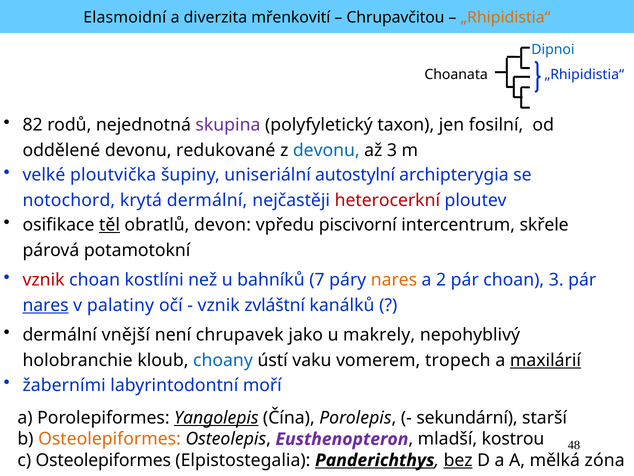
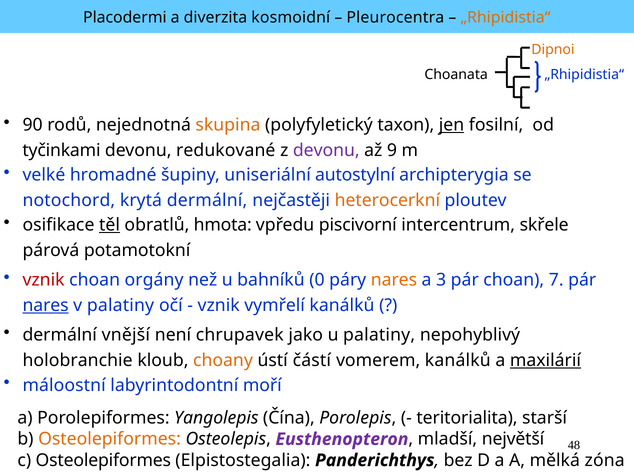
Elasmoidní: Elasmoidní -> Placodermi
mřenkovití: mřenkovití -> kosmoidní
Chrupavčitou: Chrupavčitou -> Pleurocentra
Dipnoi colour: blue -> orange
82: 82 -> 90
skupina colour: purple -> orange
jen underline: none -> present
oddělené: oddělené -> tyčinkami
devonu at (326, 150) colour: blue -> purple
až 3: 3 -> 9
ploutvička: ploutvička -> hromadné
heterocerkní colour: red -> orange
devon: devon -> hmota
kostlíni: kostlíni -> orgány
7: 7 -> 0
2: 2 -> 3
choan 3: 3 -> 7
zvláštní: zvláštní -> vymřelí
u makrely: makrely -> palatiny
choany colour: blue -> orange
vaku: vaku -> částí
vomerem tropech: tropech -> kanálků
žaberními: žaberními -> máloostní
Yangolepis underline: present -> none
sekundární: sekundární -> teritorialita
kostrou: kostrou -> největší
Panderichthys underline: present -> none
bez underline: present -> none
